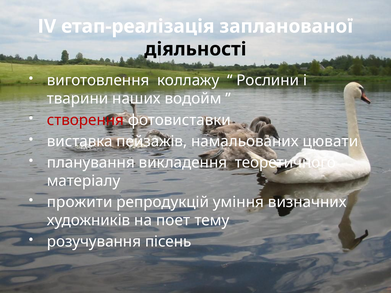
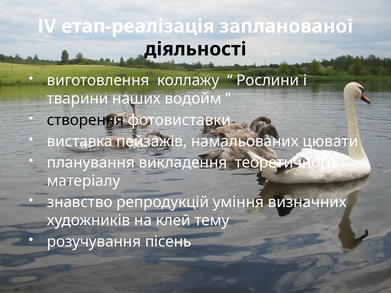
створення colour: red -> black
прожити: прожити -> знавство
поет: поет -> клей
